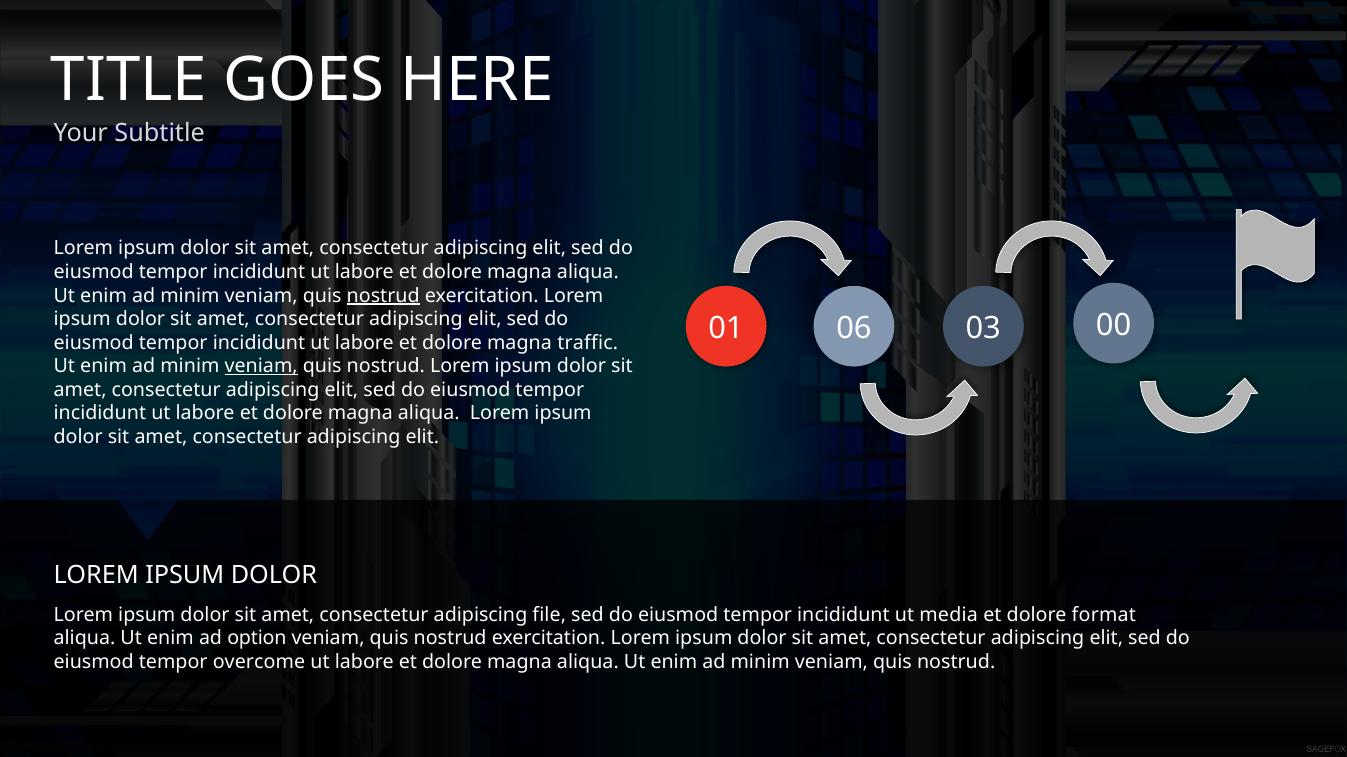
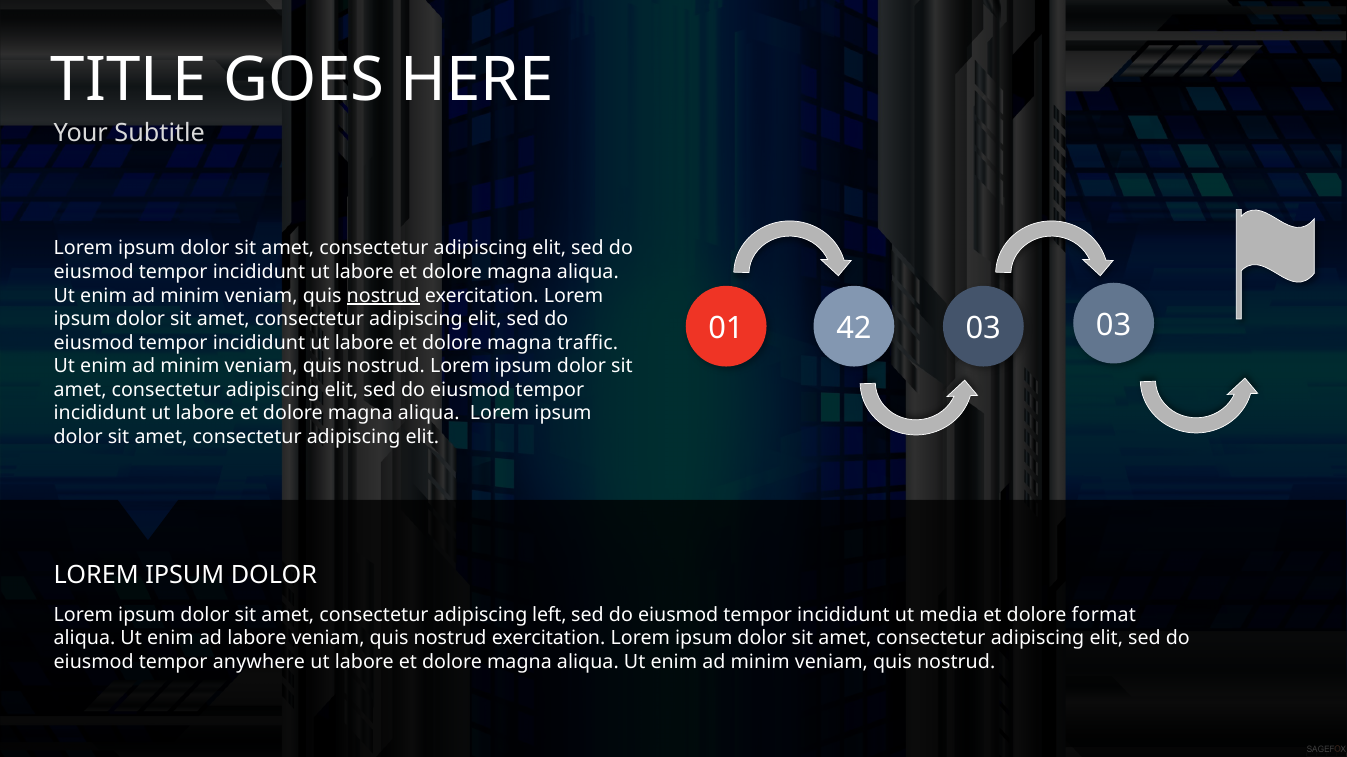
06: 06 -> 42
03 00: 00 -> 03
veniam at (261, 367) underline: present -> none
file: file -> left
ad option: option -> labore
overcome: overcome -> anywhere
